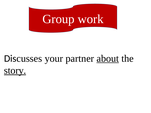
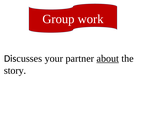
story underline: present -> none
